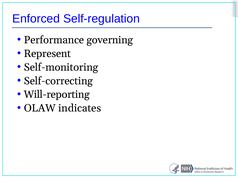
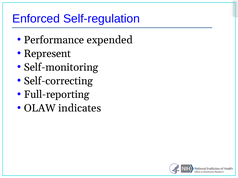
governing: governing -> expended
Will-reporting: Will-reporting -> Full-reporting
